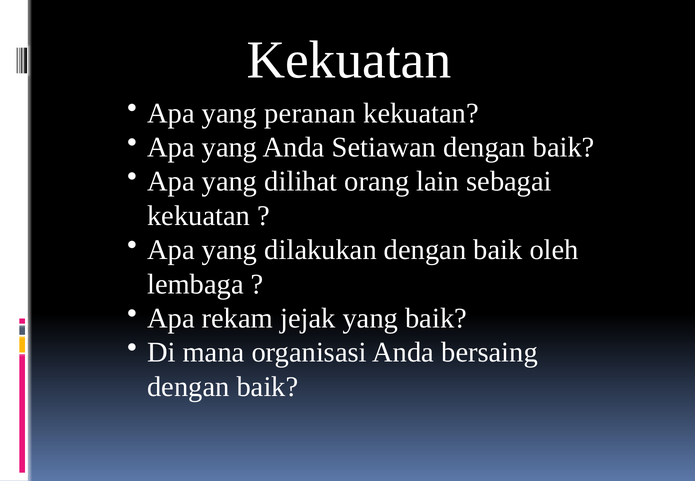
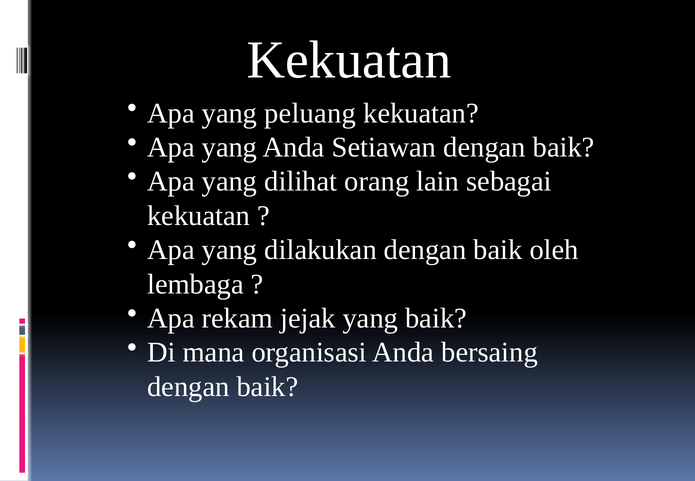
peranan: peranan -> peluang
